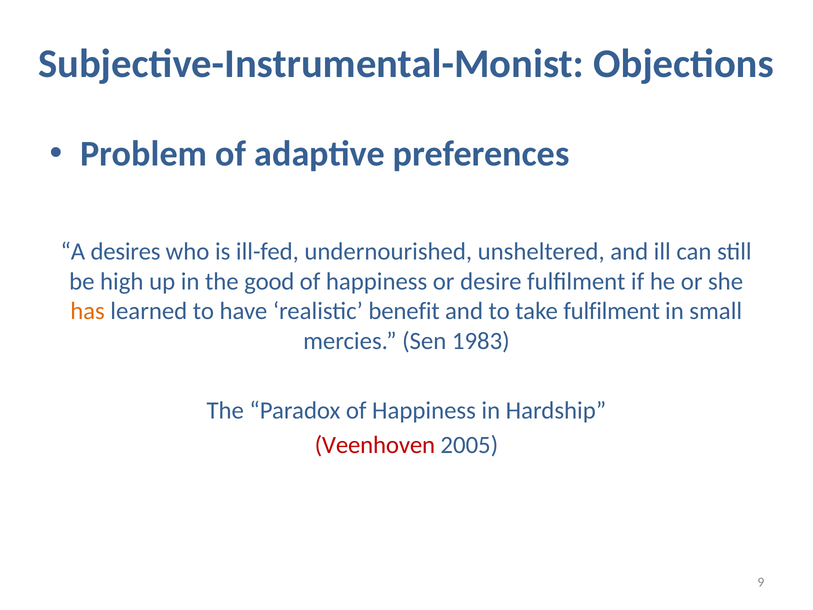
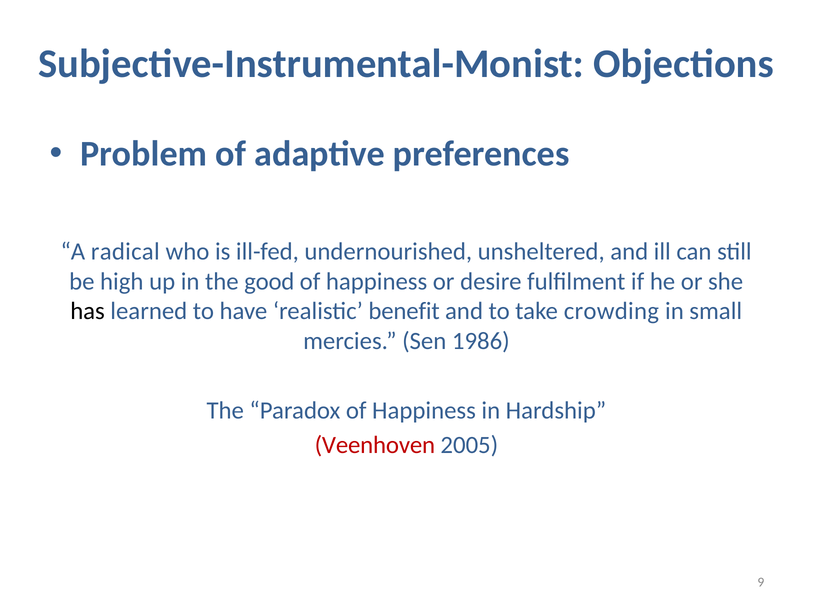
desires: desires -> radical
has colour: orange -> black
take fulfilment: fulfilment -> crowding
1983: 1983 -> 1986
